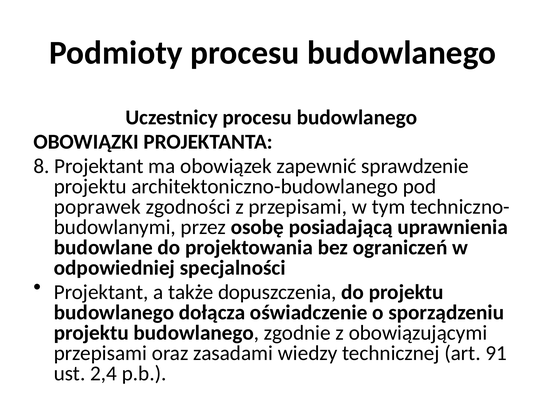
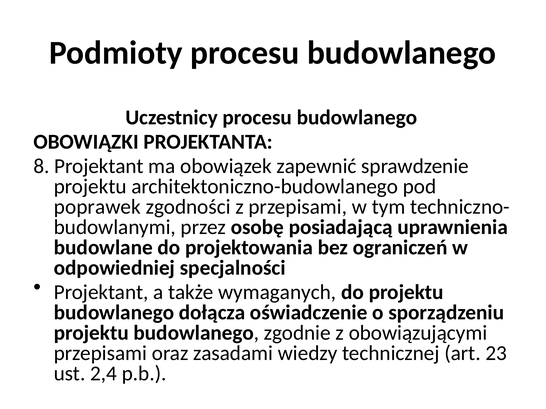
dopuszczenia: dopuszczenia -> wymaganych
91: 91 -> 23
